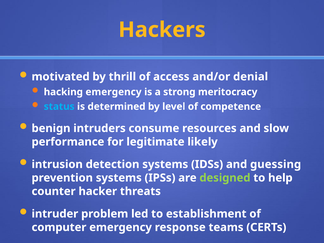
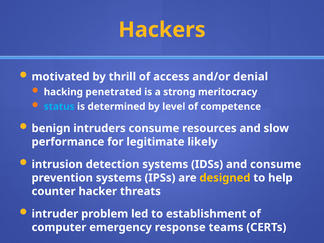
hacking emergency: emergency -> penetrated
and guessing: guessing -> consume
designed colour: light green -> yellow
